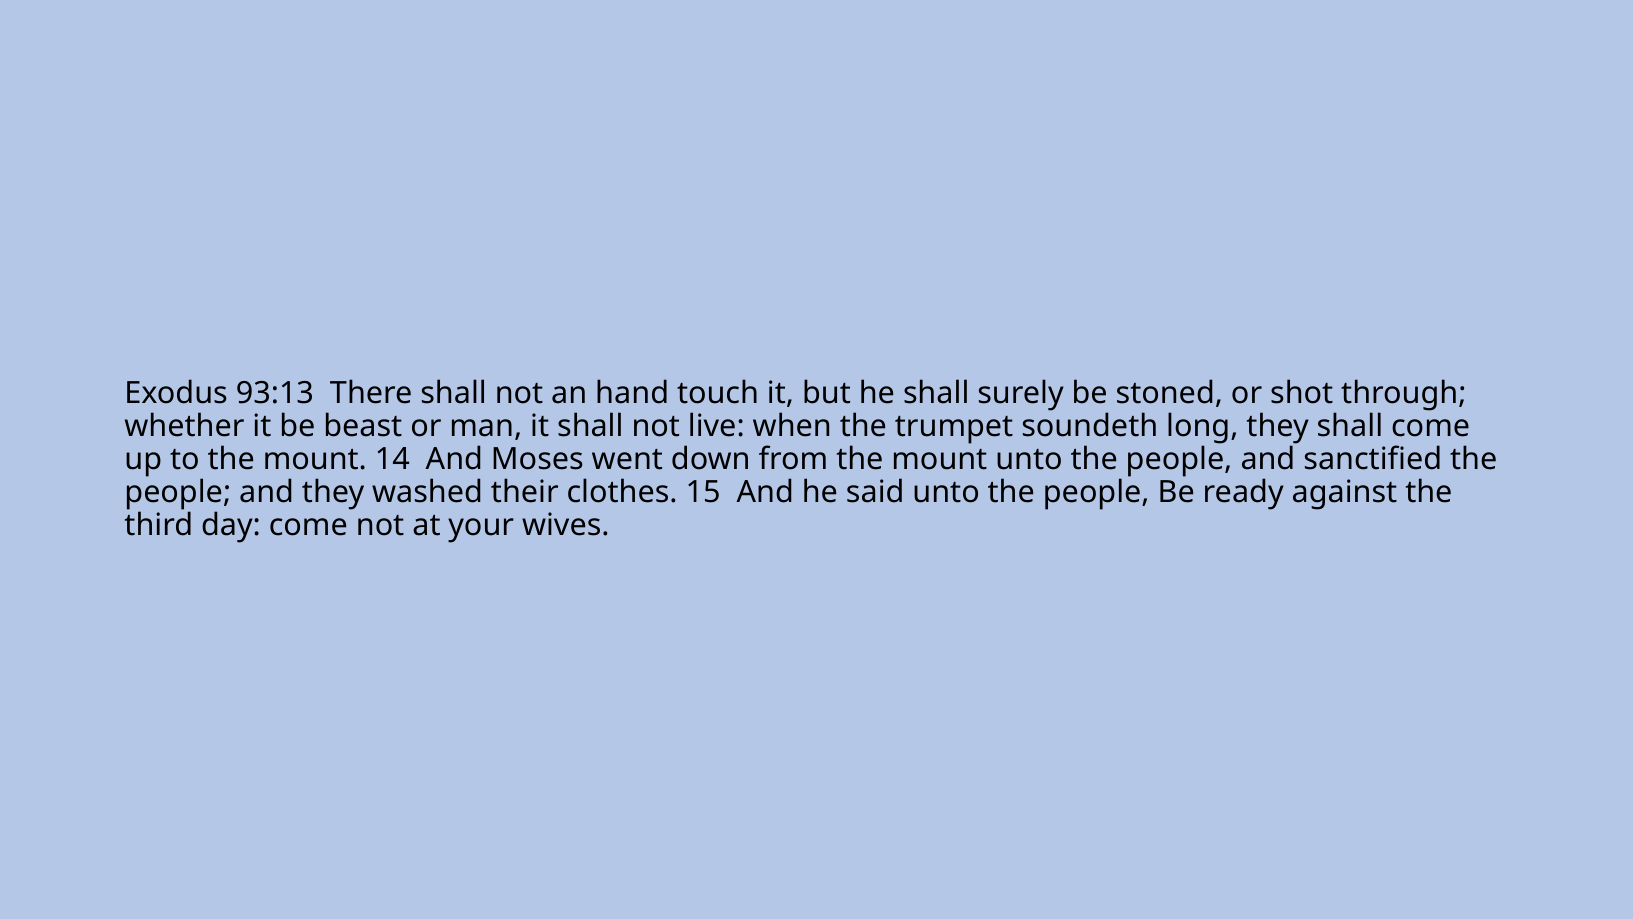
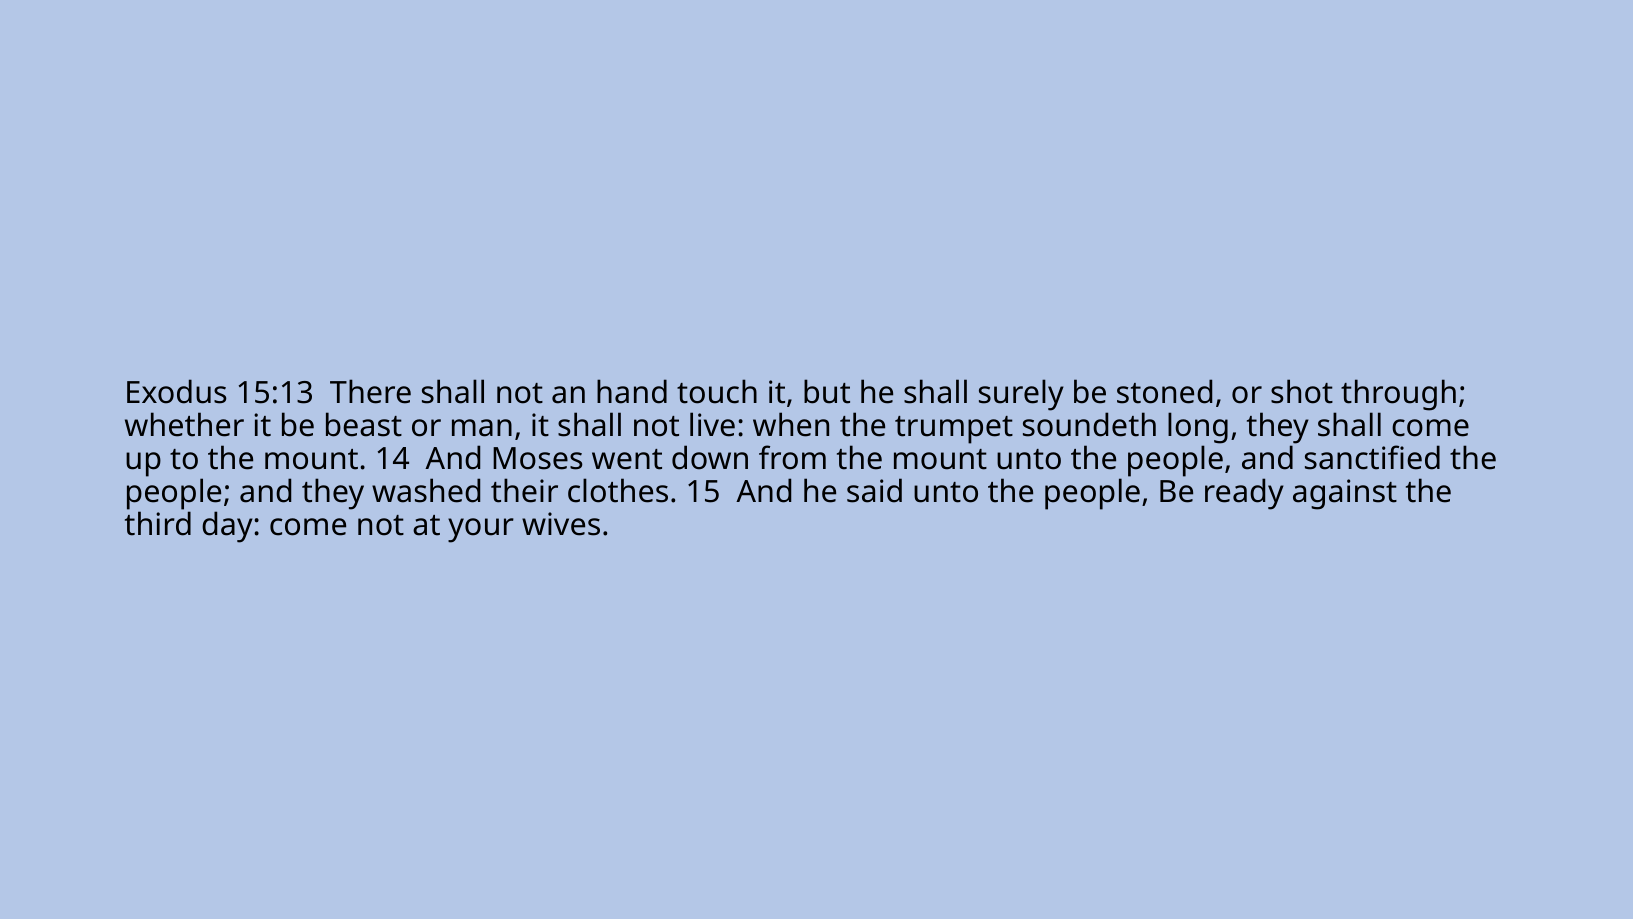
93:13: 93:13 -> 15:13
